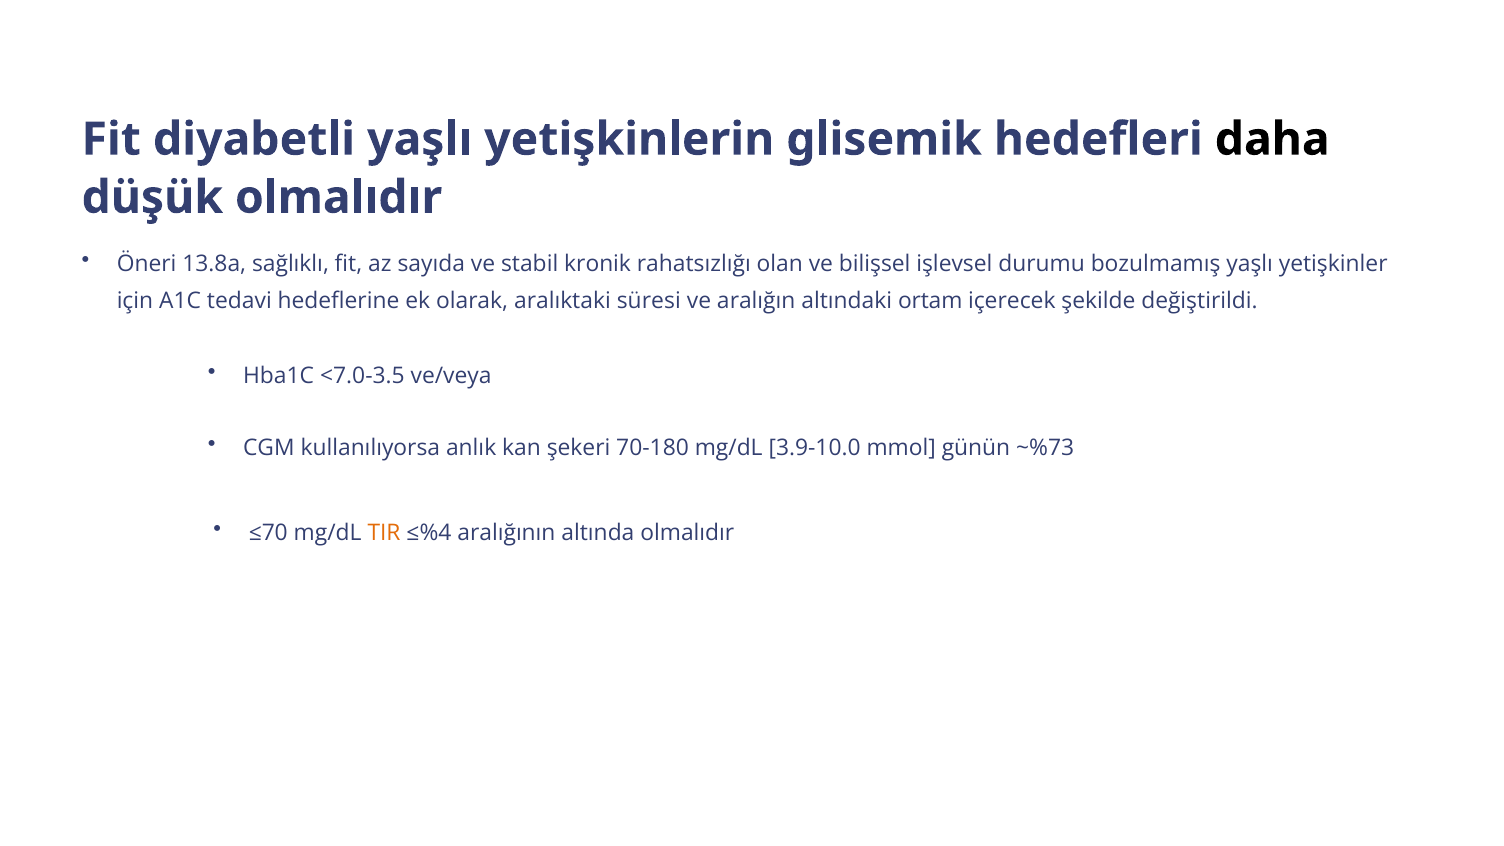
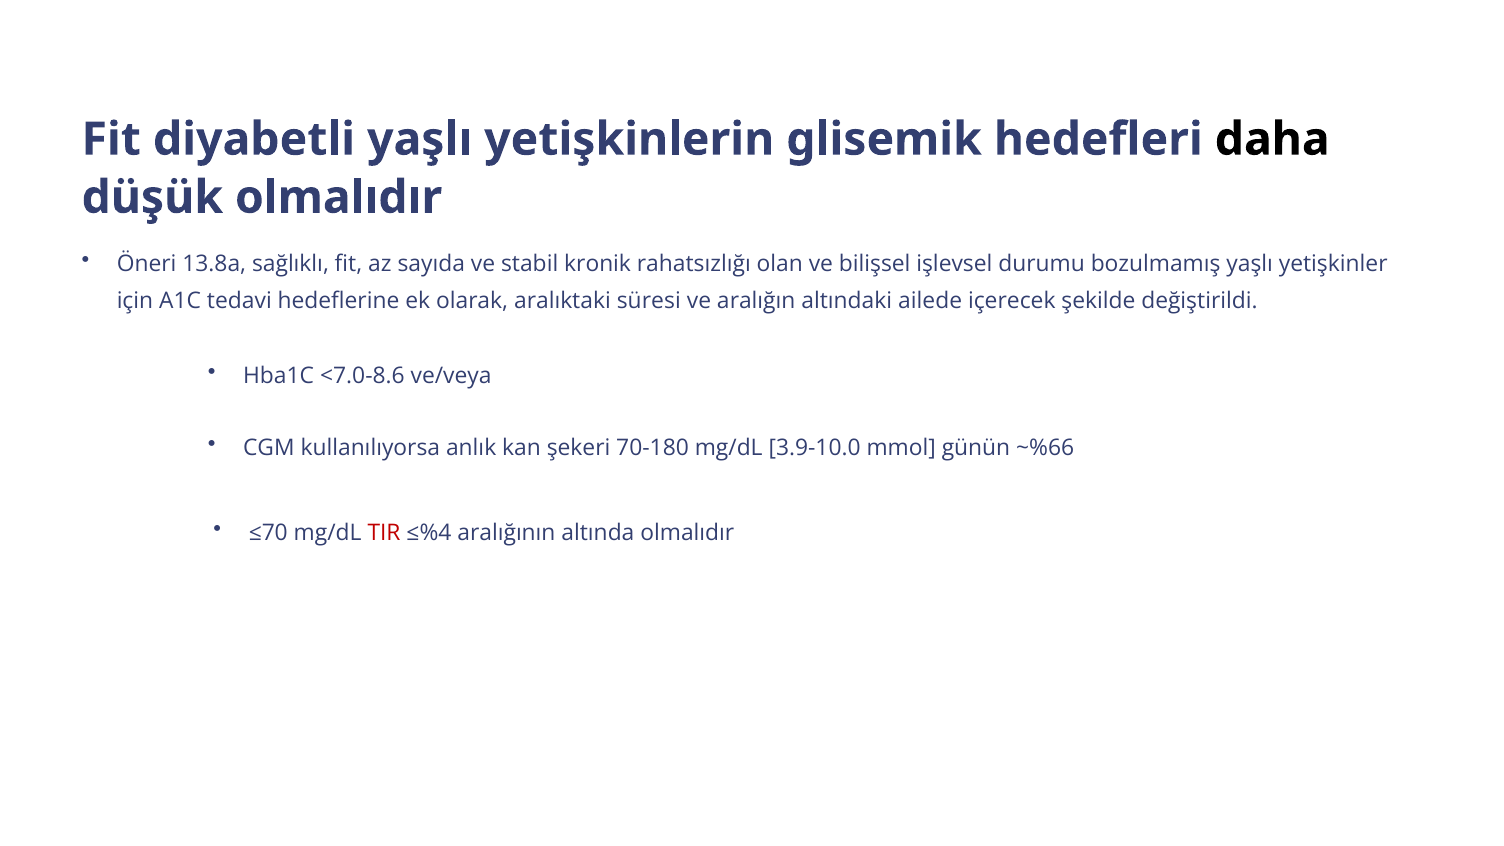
ortam: ortam -> ailede
<7.0-3.5: <7.0-3.5 -> <7.0-8.6
~%73: ~%73 -> ~%66
TIR colour: orange -> red
